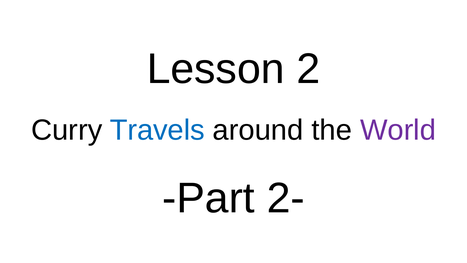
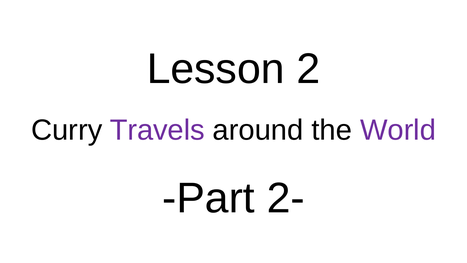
Travels colour: blue -> purple
